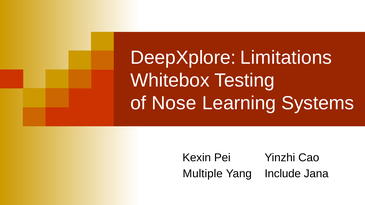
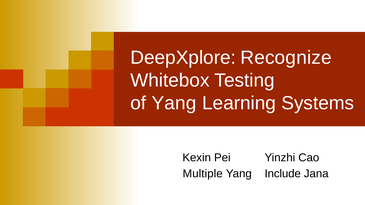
Limitations: Limitations -> Recognize
of Nose: Nose -> Yang
